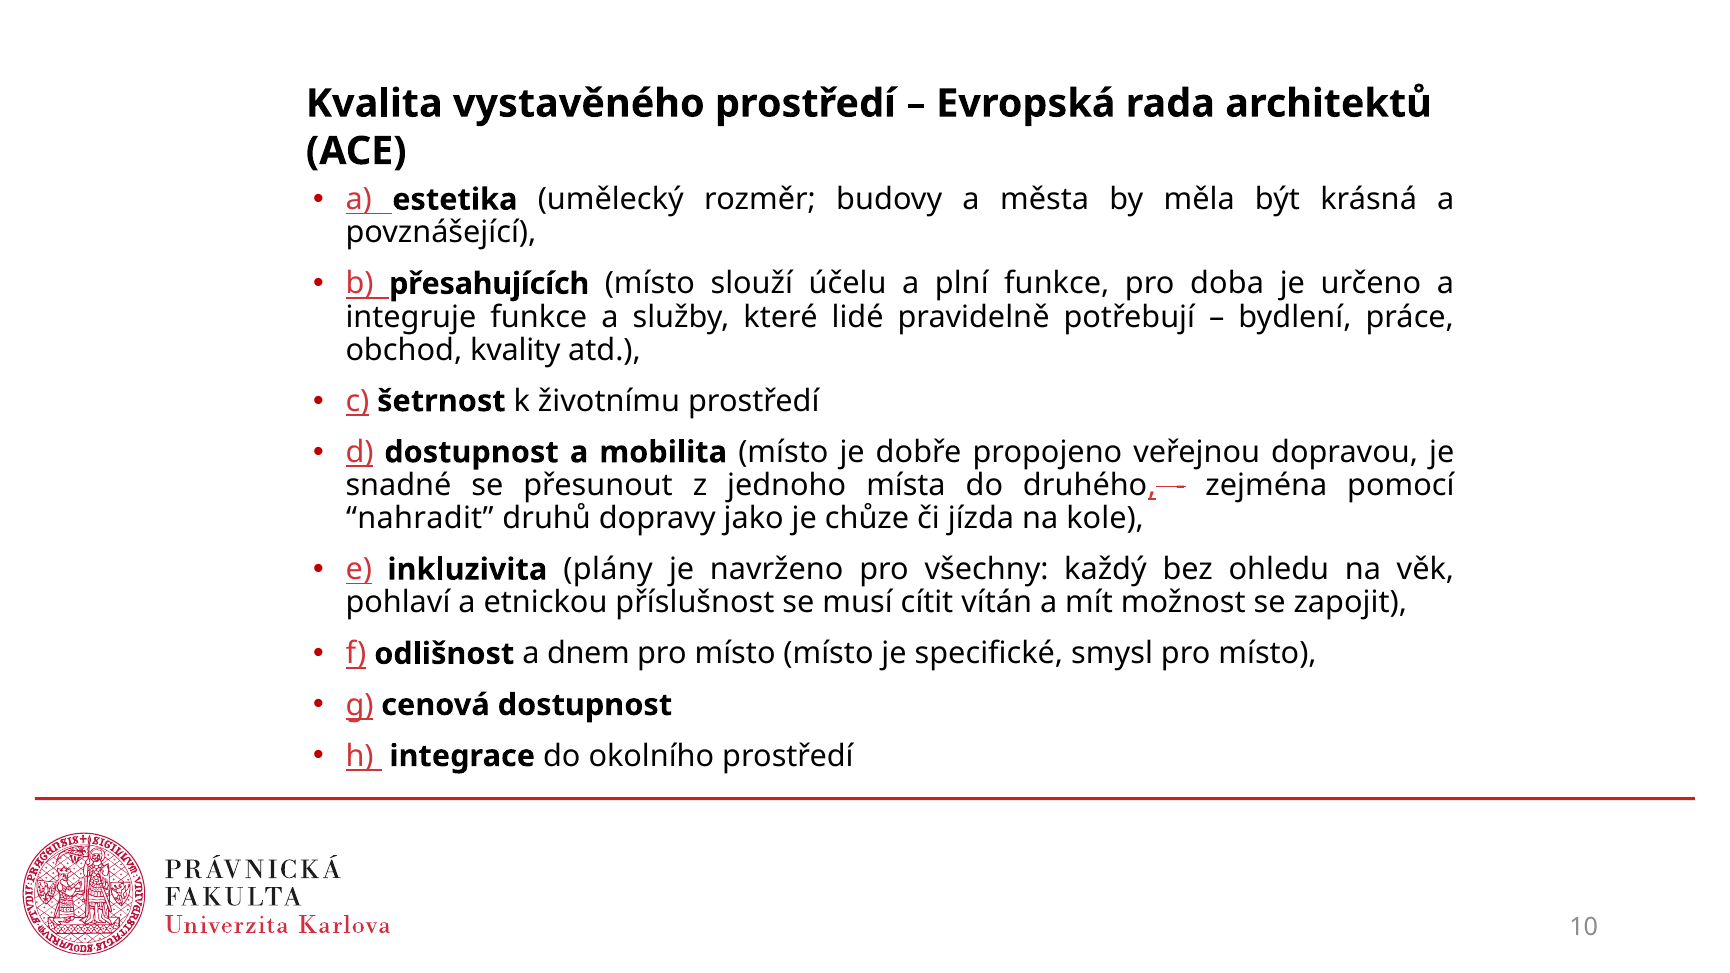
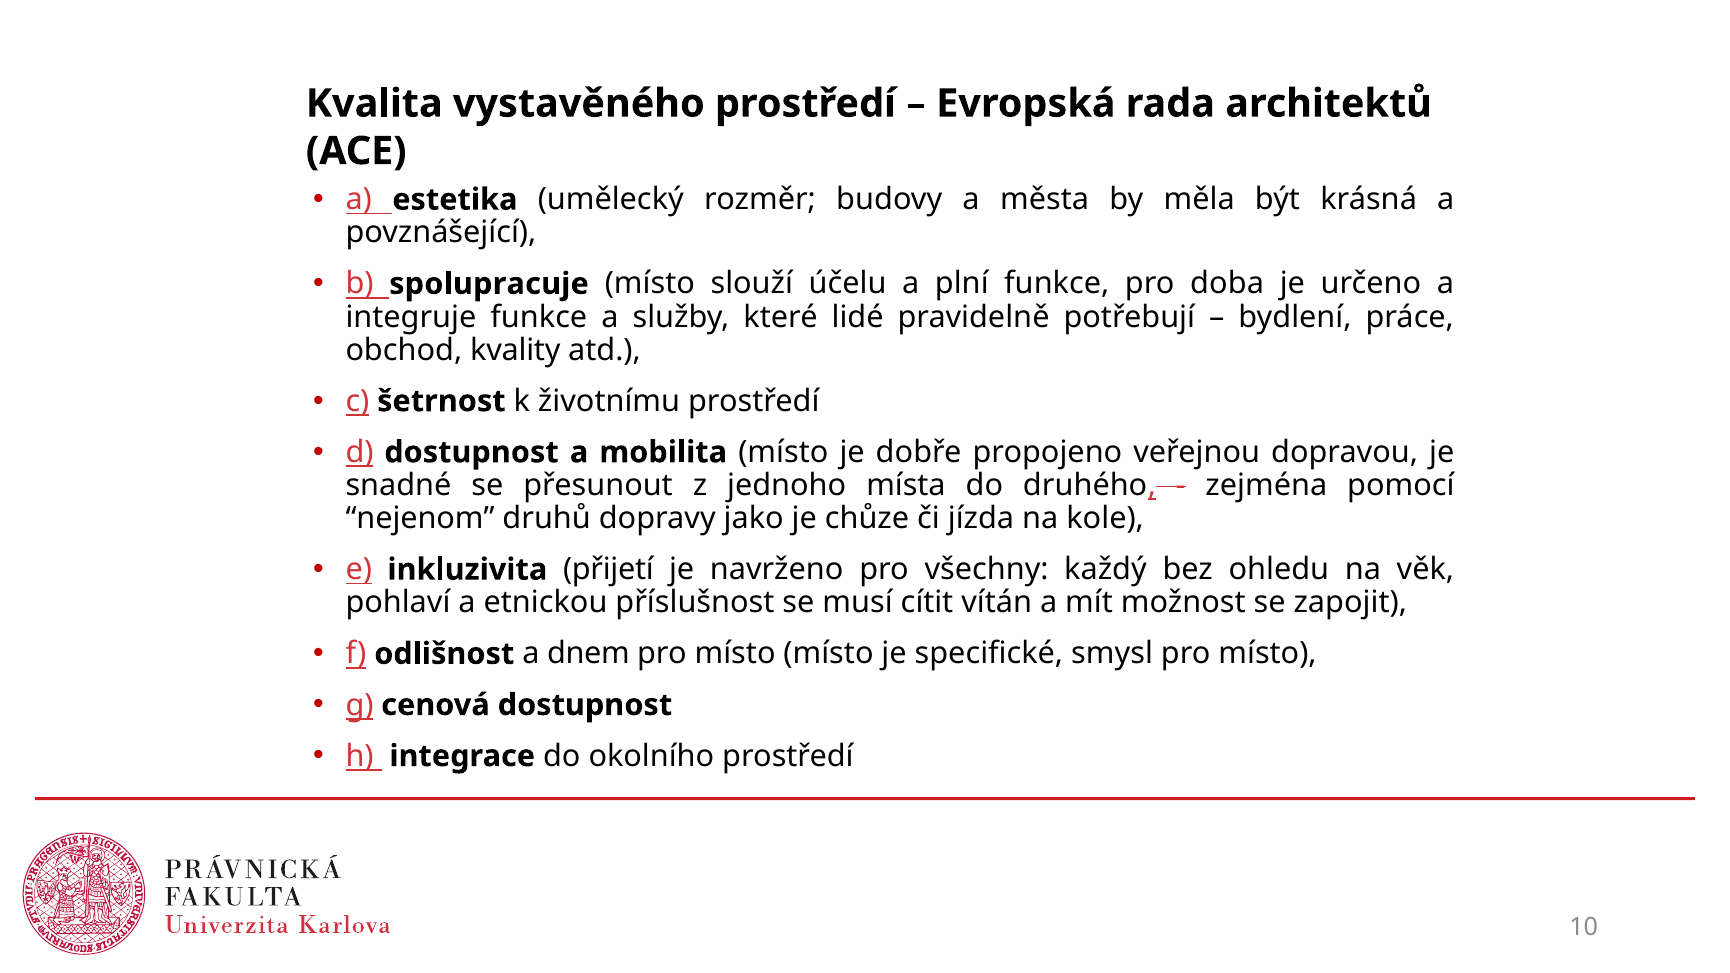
přesahujících: přesahujících -> spolupracuje
nahradit: nahradit -> nejenom
plány: plány -> přijetí
